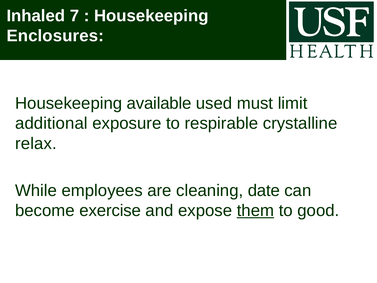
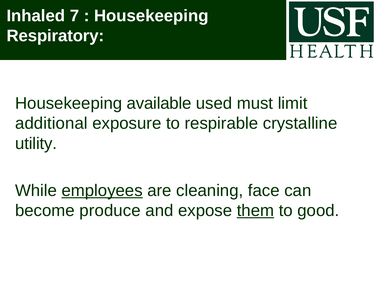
Enclosures: Enclosures -> Respiratory
relax: relax -> utility
employees underline: none -> present
date: date -> face
exercise: exercise -> produce
